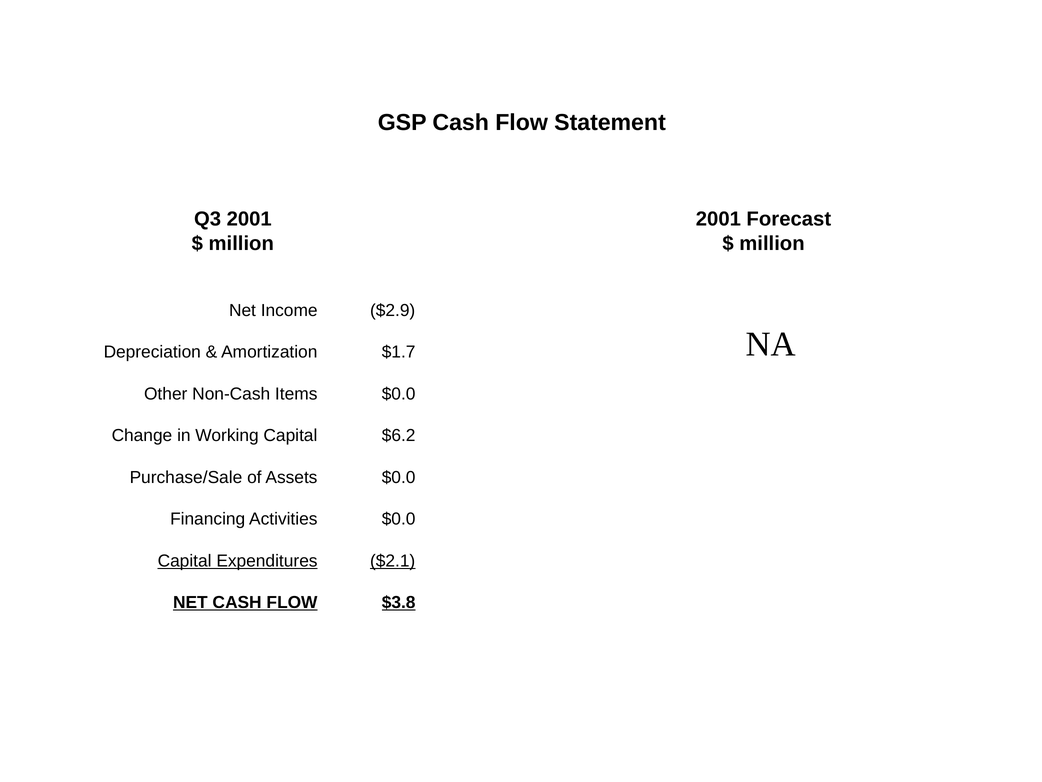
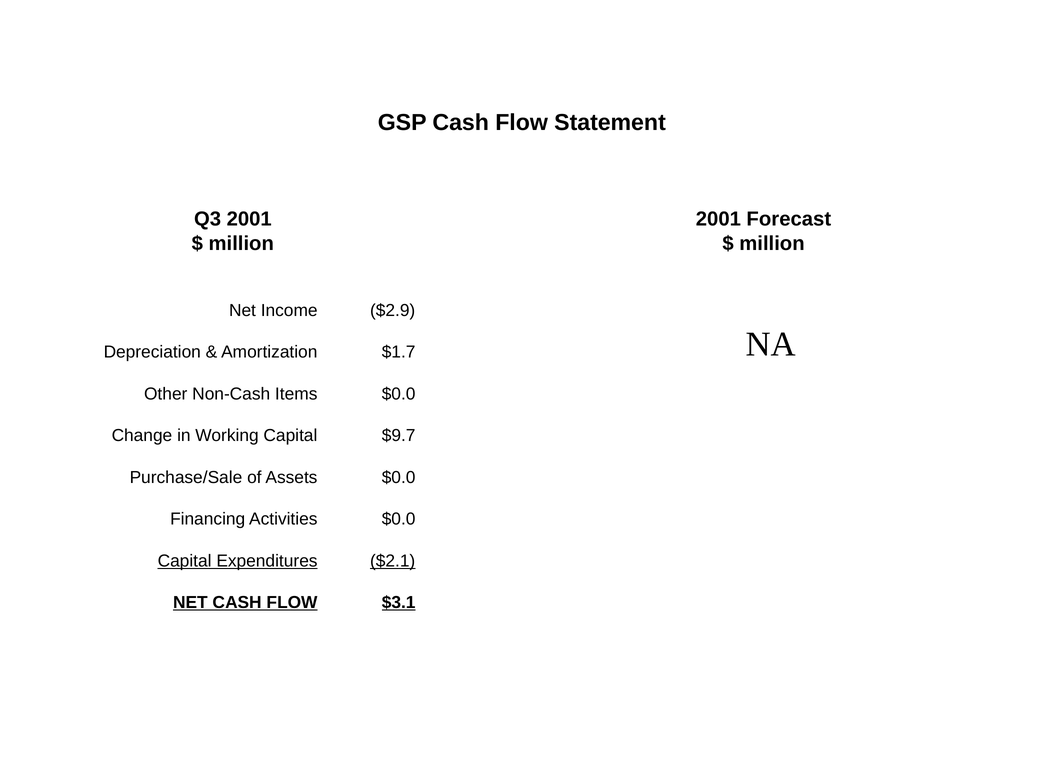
$6.2: $6.2 -> $9.7
$3.8: $3.8 -> $3.1
